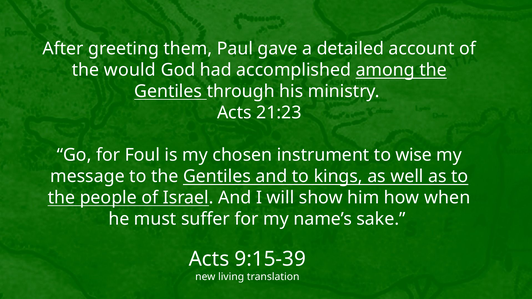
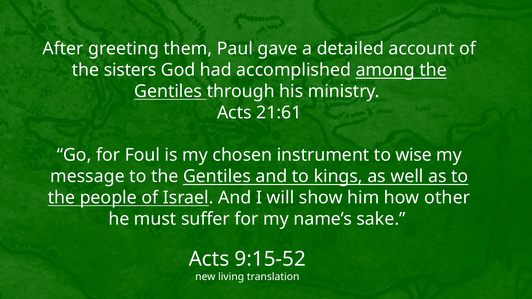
would: would -> sisters
21:23: 21:23 -> 21:61
when: when -> other
9:15-39: 9:15-39 -> 9:15-52
